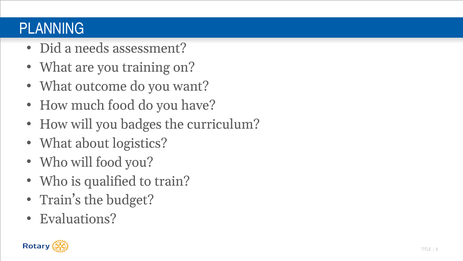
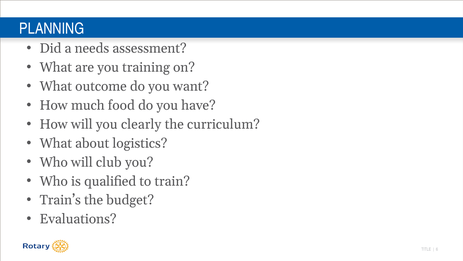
badges: badges -> clearly
will food: food -> club
